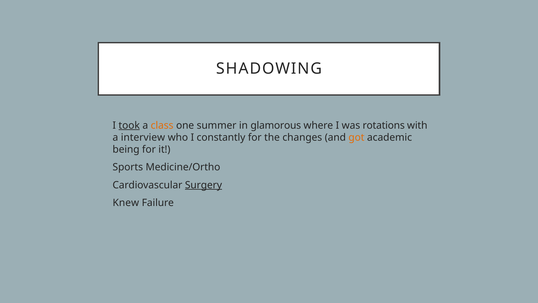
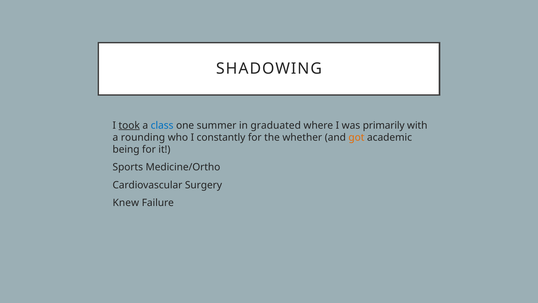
class colour: orange -> blue
glamorous: glamorous -> graduated
rotations: rotations -> primarily
interview: interview -> rounding
changes: changes -> whether
Surgery underline: present -> none
